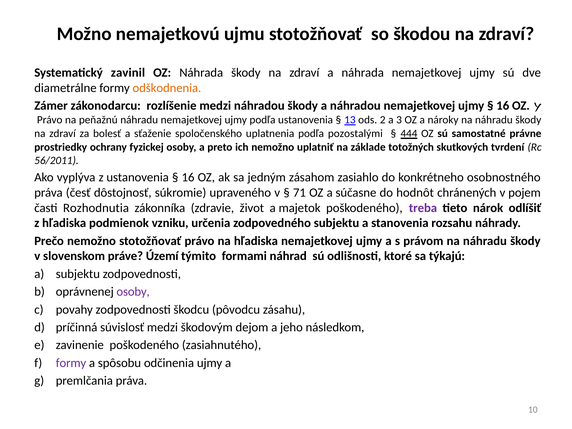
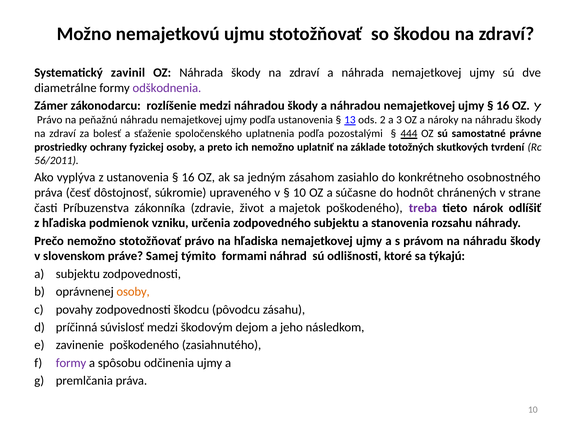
odškodnenia colour: orange -> purple
71 at (299, 193): 71 -> 10
pojem: pojem -> strane
Rozhodnutia: Rozhodnutia -> Príbuzenstva
Území: Území -> Samej
osoby at (133, 292) colour: purple -> orange
